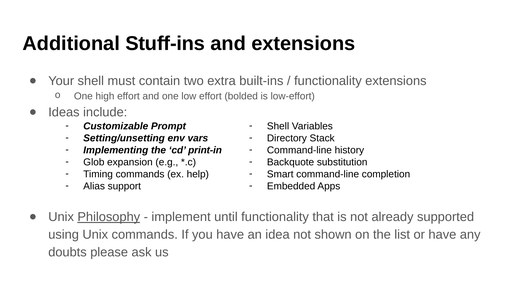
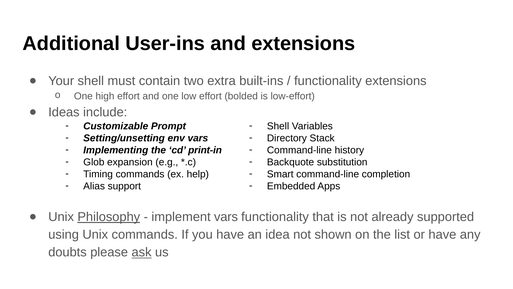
Stuff-ins: Stuff-ins -> User-ins
implement until: until -> vars
ask underline: none -> present
